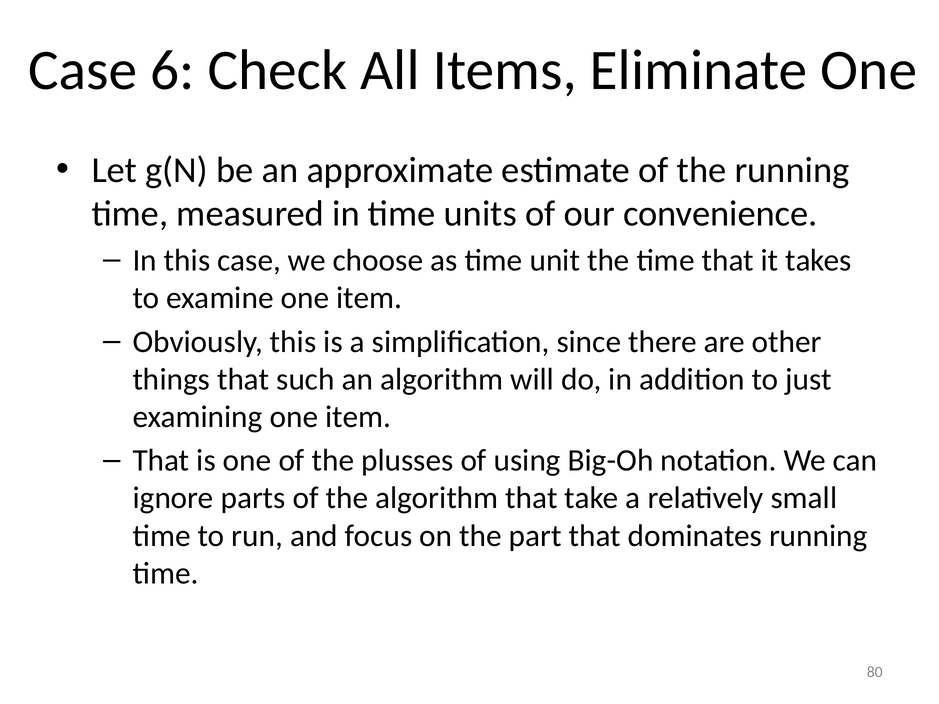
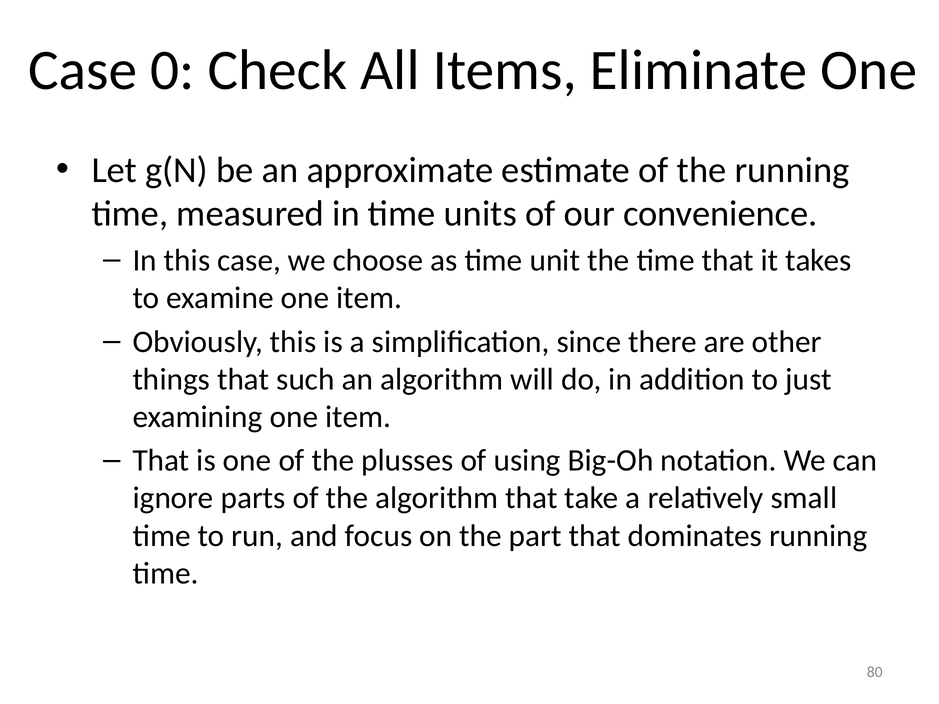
6: 6 -> 0
